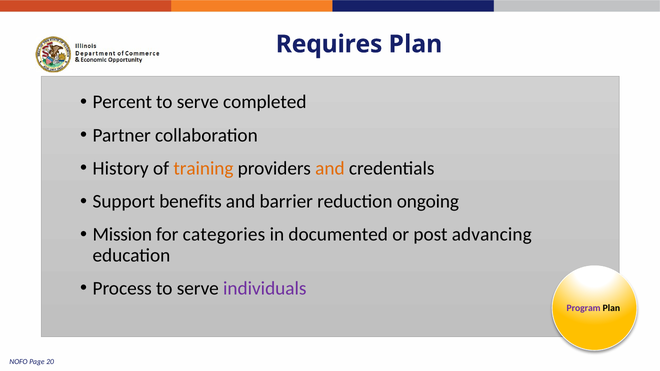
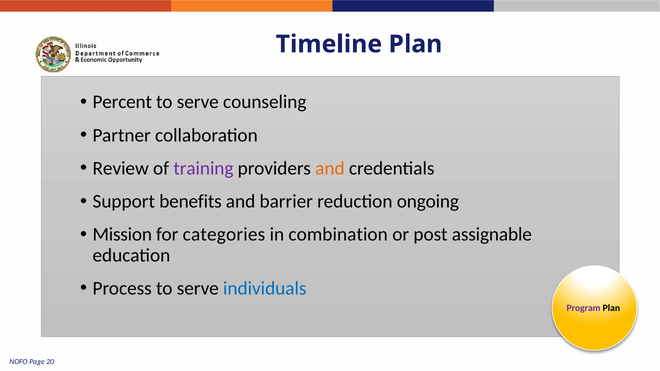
Requires: Requires -> Timeline
completed: completed -> counseling
History: History -> Review
training colour: orange -> purple
documented: documented -> combination
advancing: advancing -> assignable
individuals colour: purple -> blue
